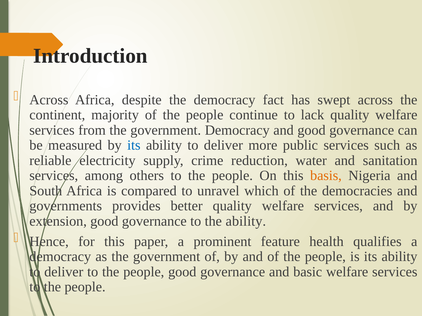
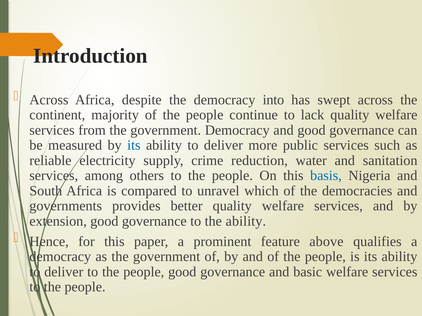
fact: fact -> into
basis colour: orange -> blue
health: health -> above
